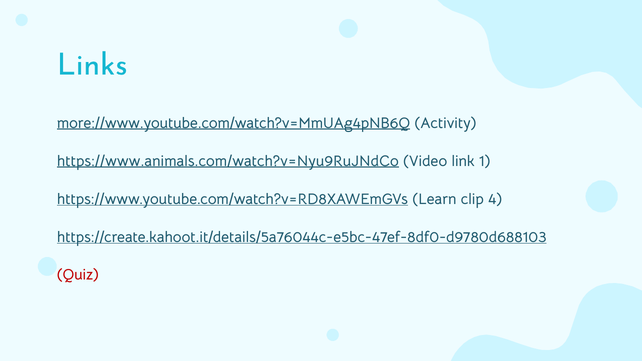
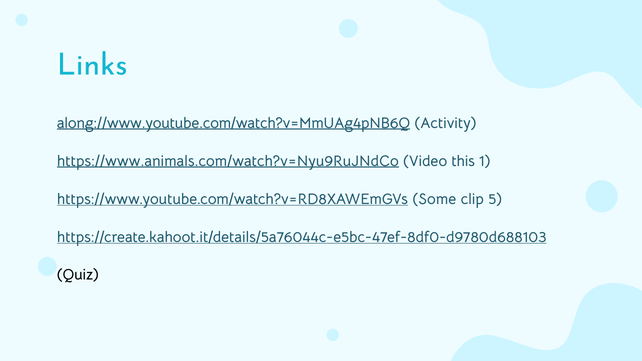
more://www.youtube.com/watch?v=MmUAg4pNB6Q: more://www.youtube.com/watch?v=MmUAg4pNB6Q -> along://www.youtube.com/watch?v=MmUAg4pNB6Q
link: link -> this
Learn: Learn -> Some
4: 4 -> 5
Quiz colour: red -> black
